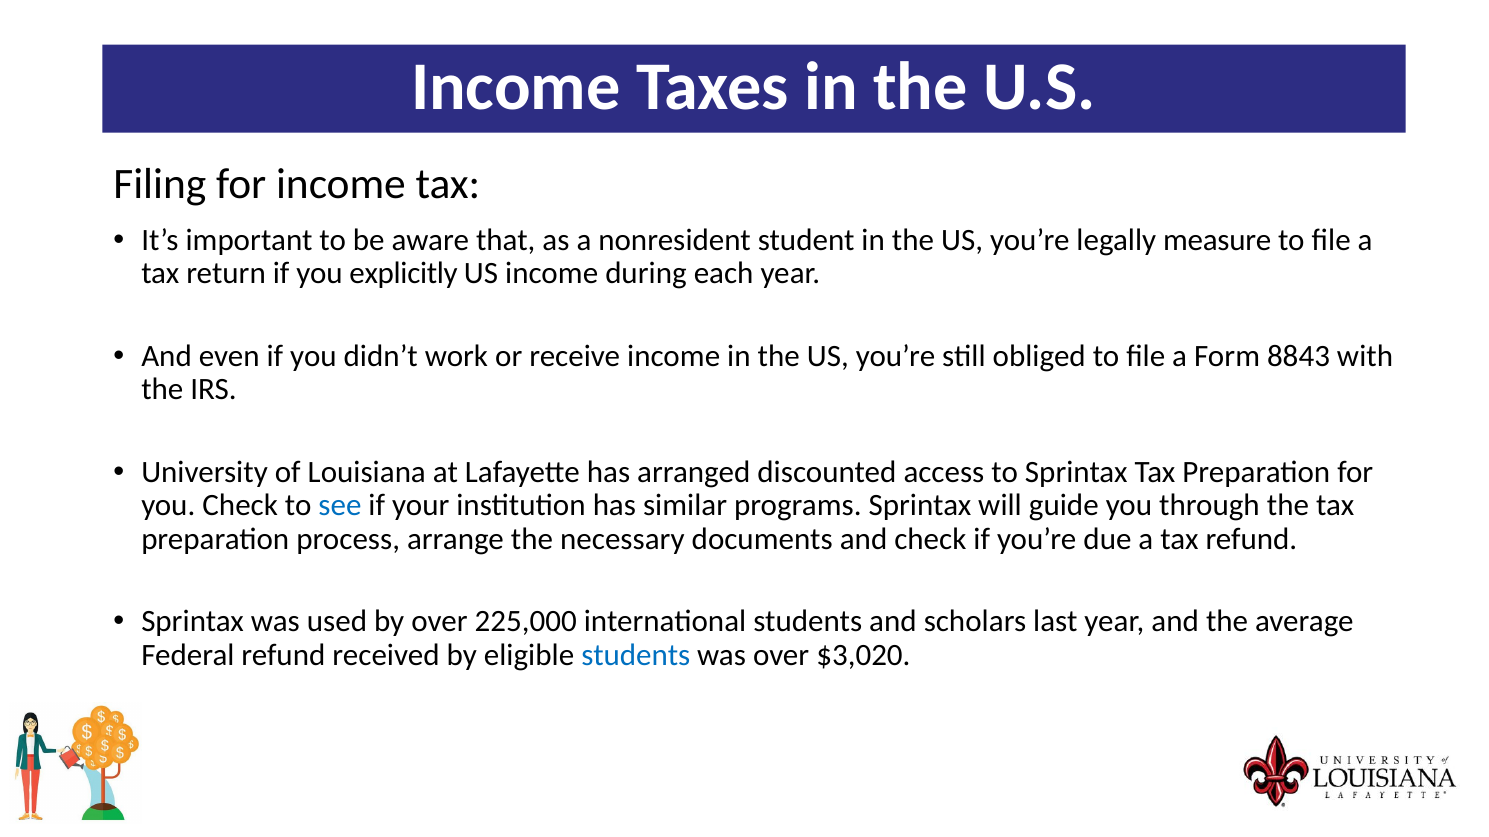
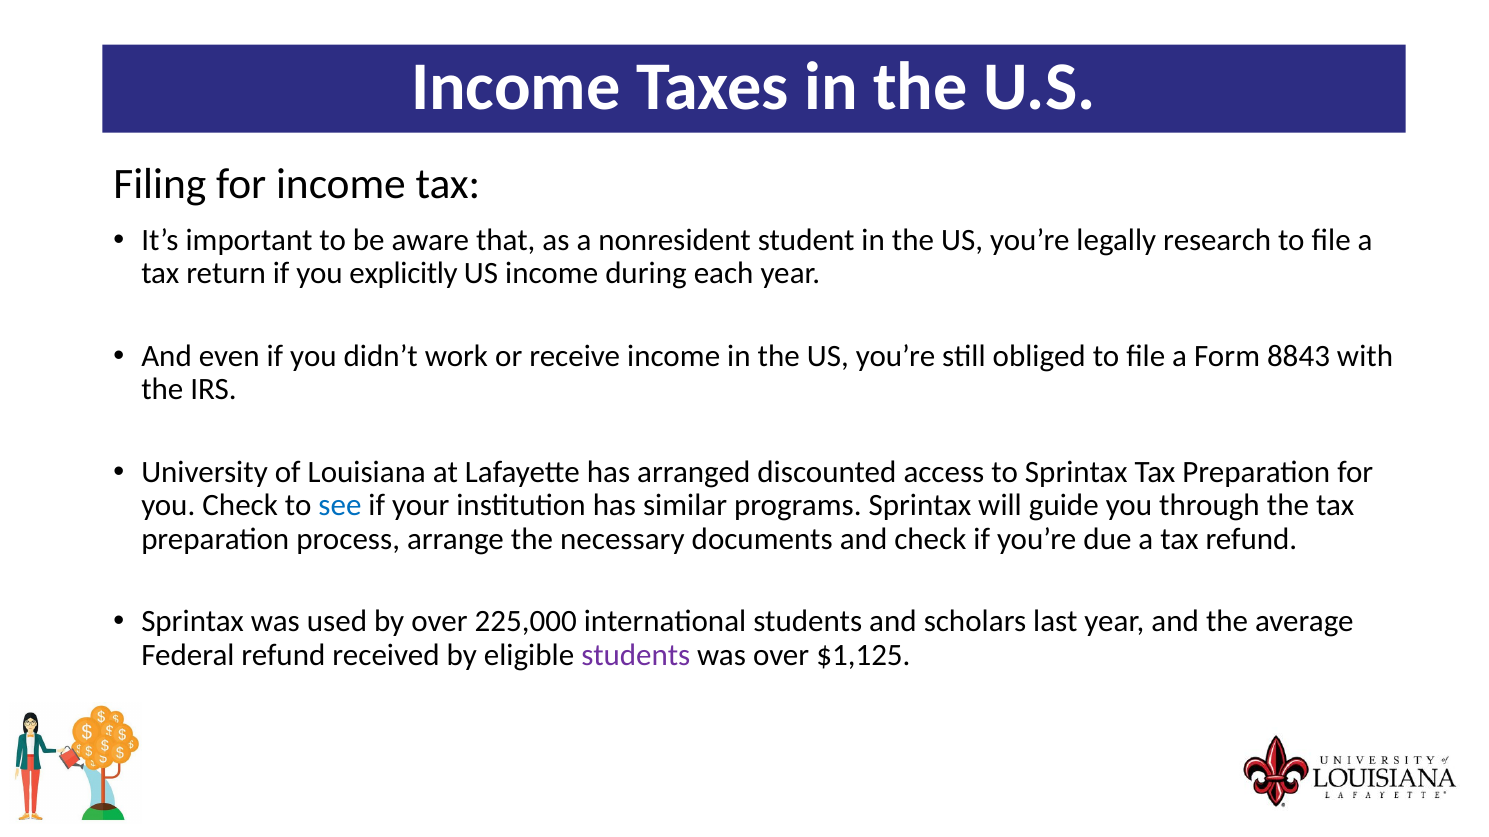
measure: measure -> research
students at (636, 655) colour: blue -> purple
$3,020: $3,020 -> $1,125
